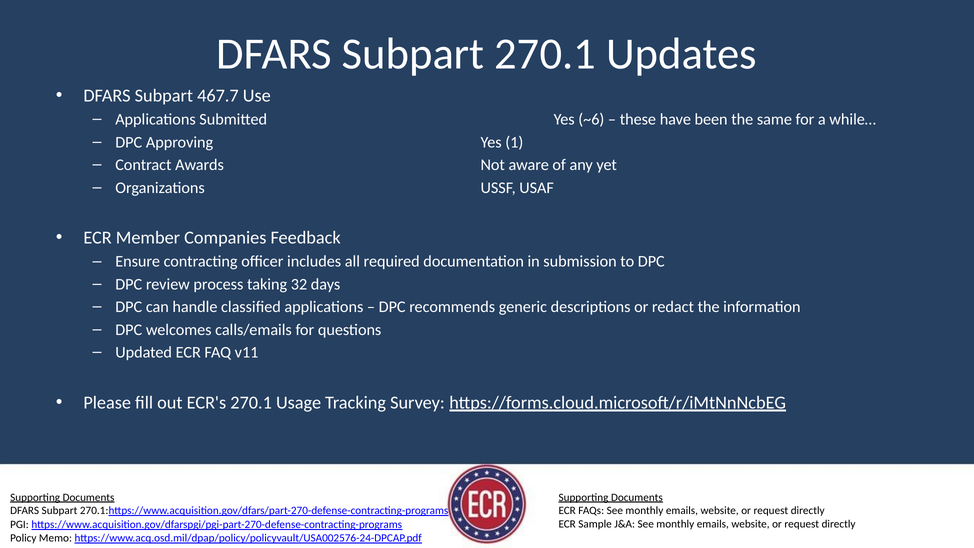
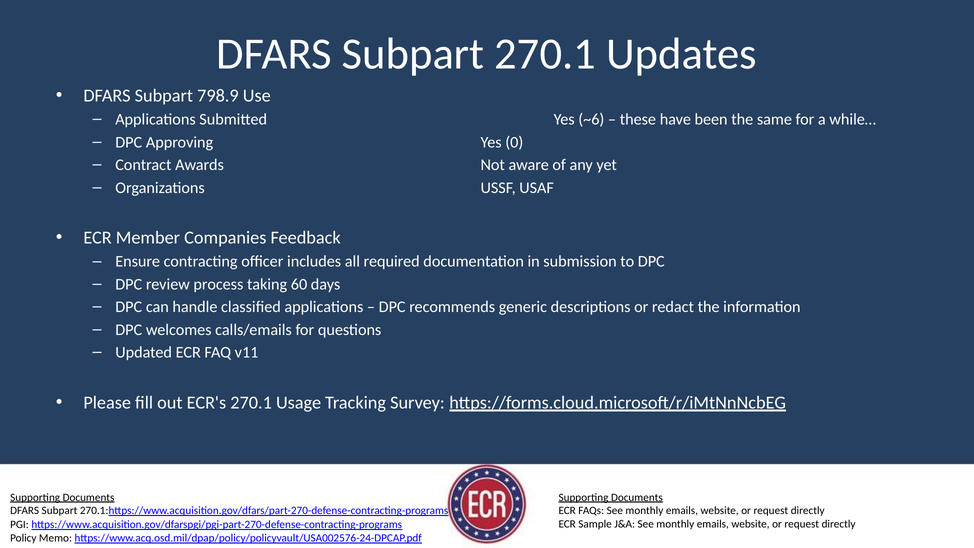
467.7: 467.7 -> 798.9
1: 1 -> 0
32: 32 -> 60
